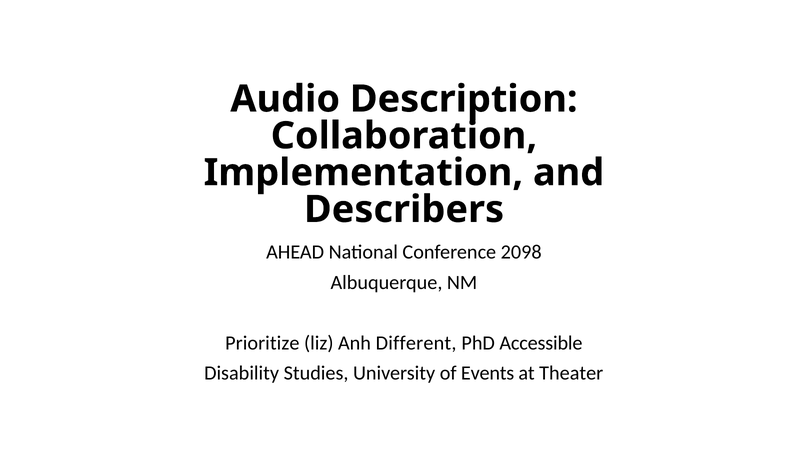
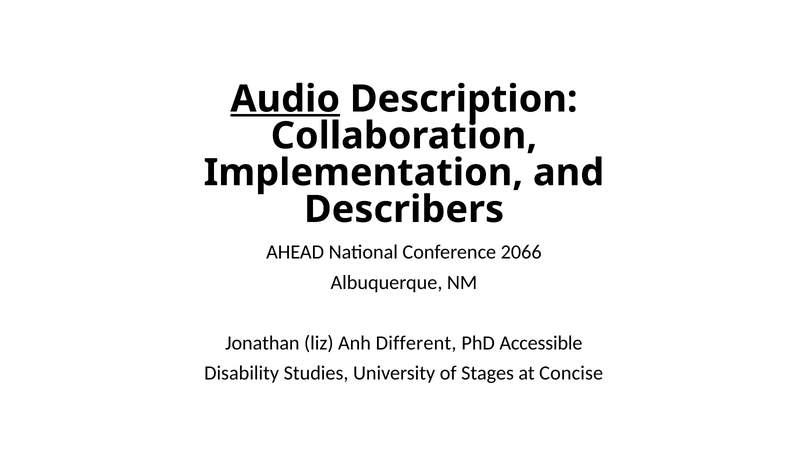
Audio underline: none -> present
2098: 2098 -> 2066
Prioritize: Prioritize -> Jonathan
Events: Events -> Stages
Theater: Theater -> Concise
